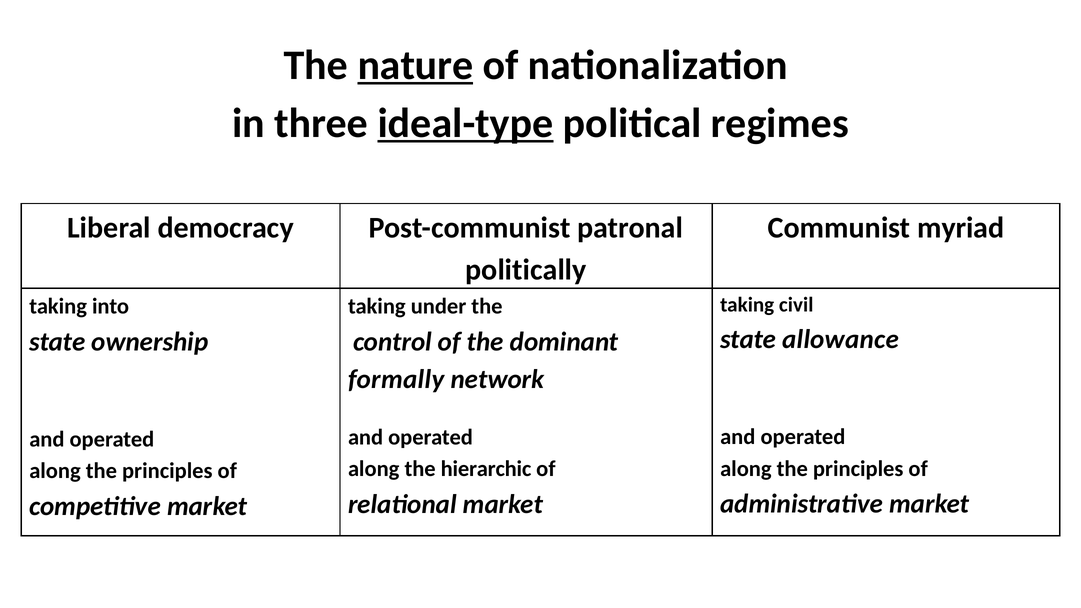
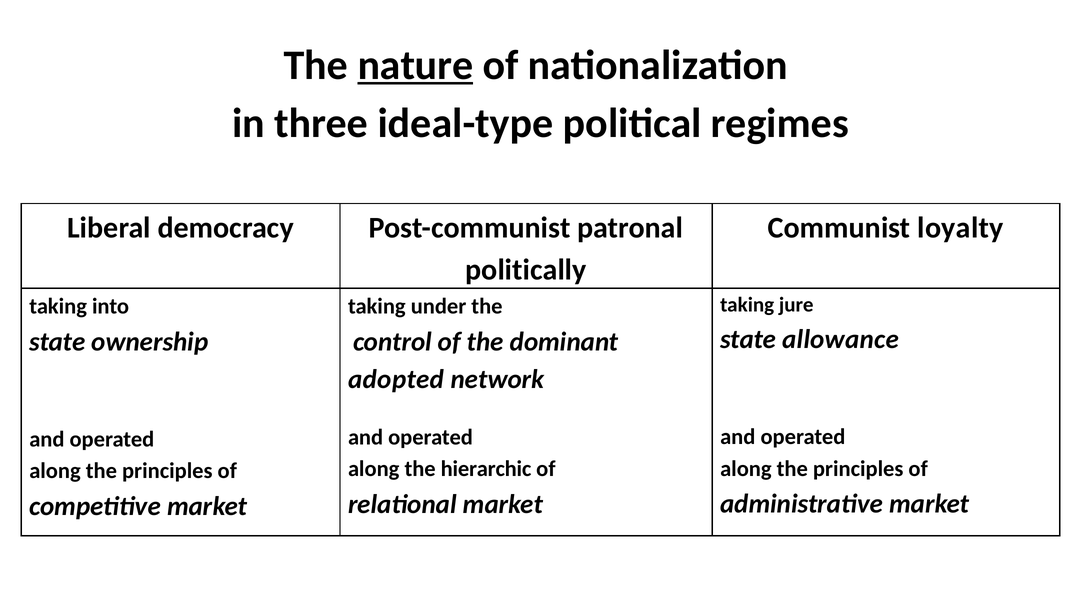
ideal-type underline: present -> none
myriad: myriad -> loyalty
civil: civil -> jure
formally: formally -> adopted
